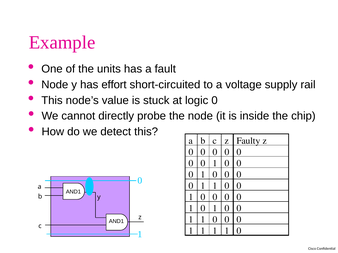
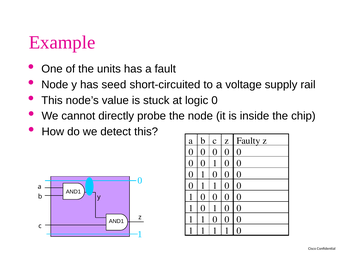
effort: effort -> seed
